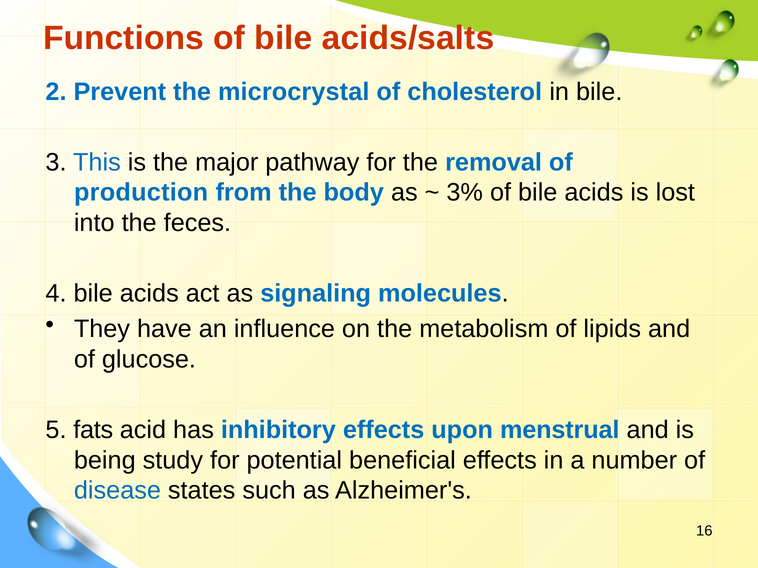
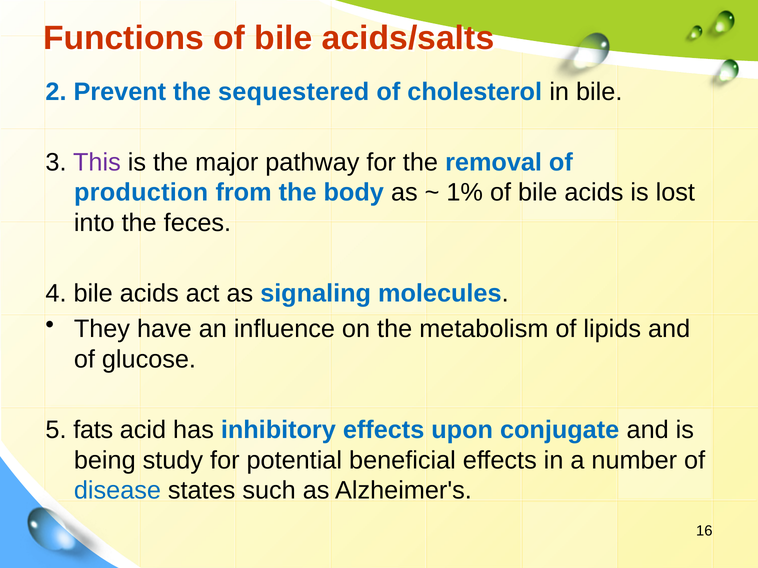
microcrystal: microcrystal -> sequestered
This colour: blue -> purple
3%: 3% -> 1%
menstrual: menstrual -> conjugate
